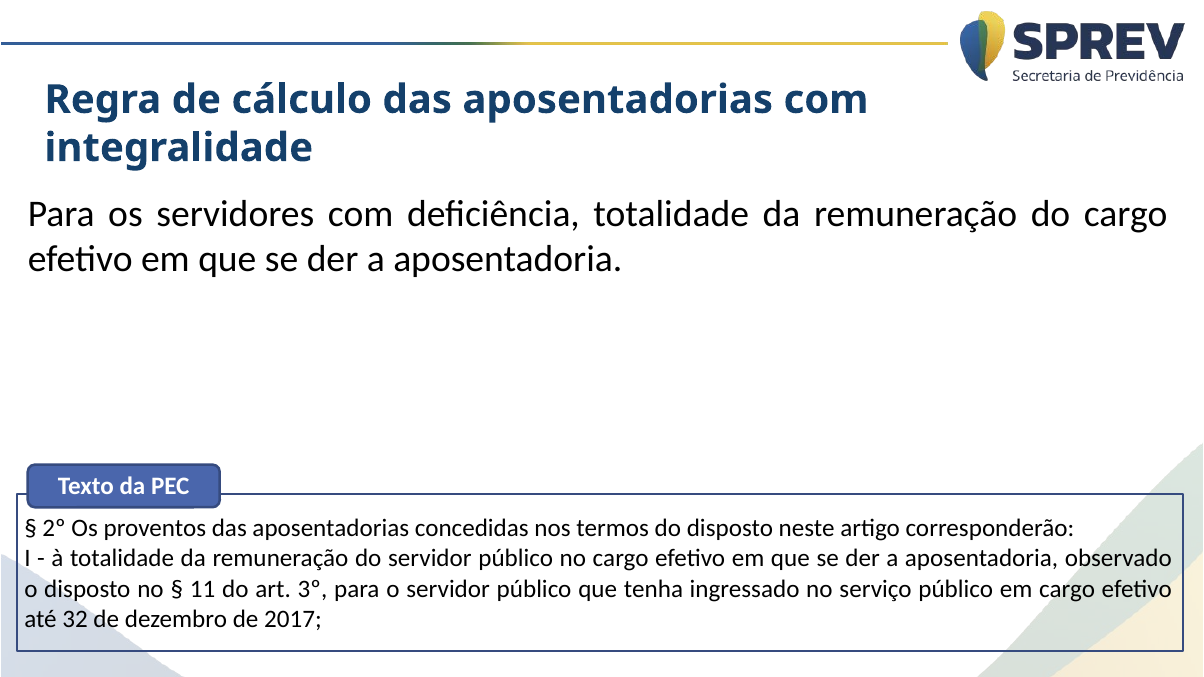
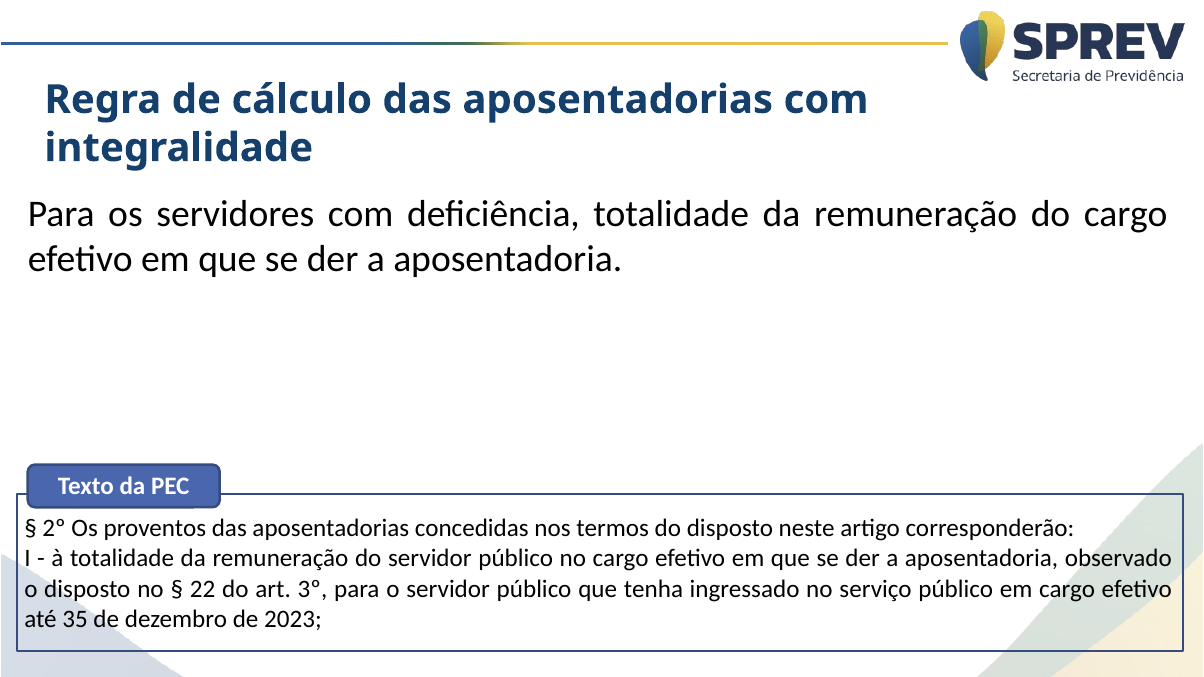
11: 11 -> 22
32: 32 -> 35
2017: 2017 -> 2023
